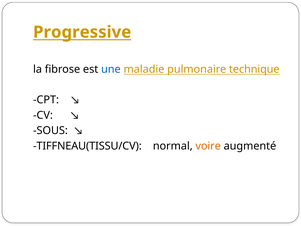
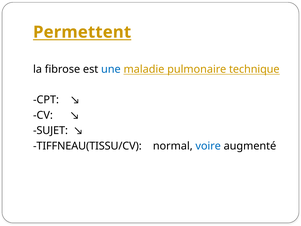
Progressive: Progressive -> Permettent
SOUS: SOUS -> SUJET
voire colour: orange -> blue
